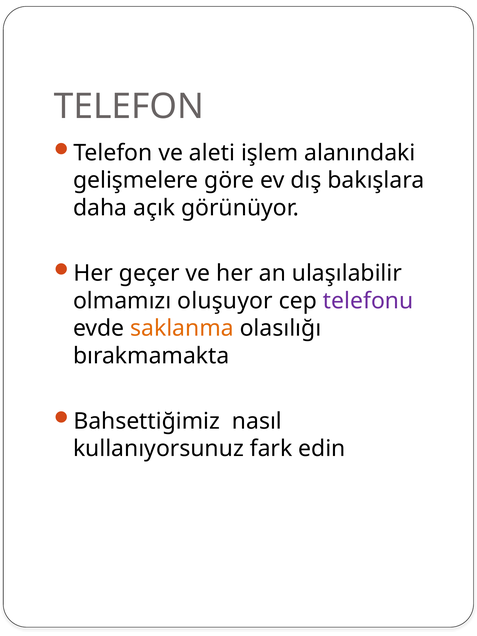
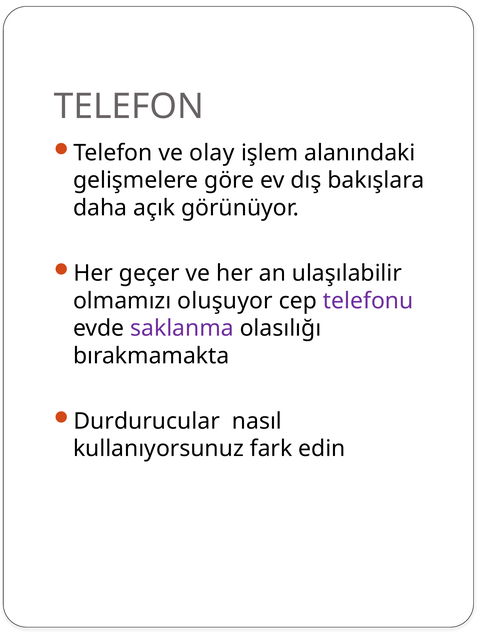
aleti: aleti -> olay
saklanma colour: orange -> purple
Bahsettiğimiz: Bahsettiğimiz -> Durdurucular
